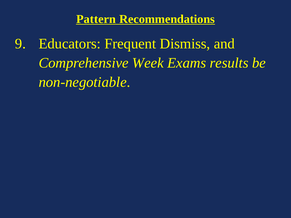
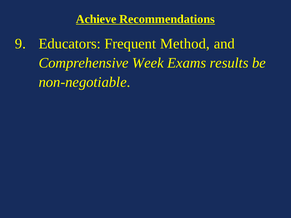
Pattern: Pattern -> Achieve
Dismiss: Dismiss -> Method
